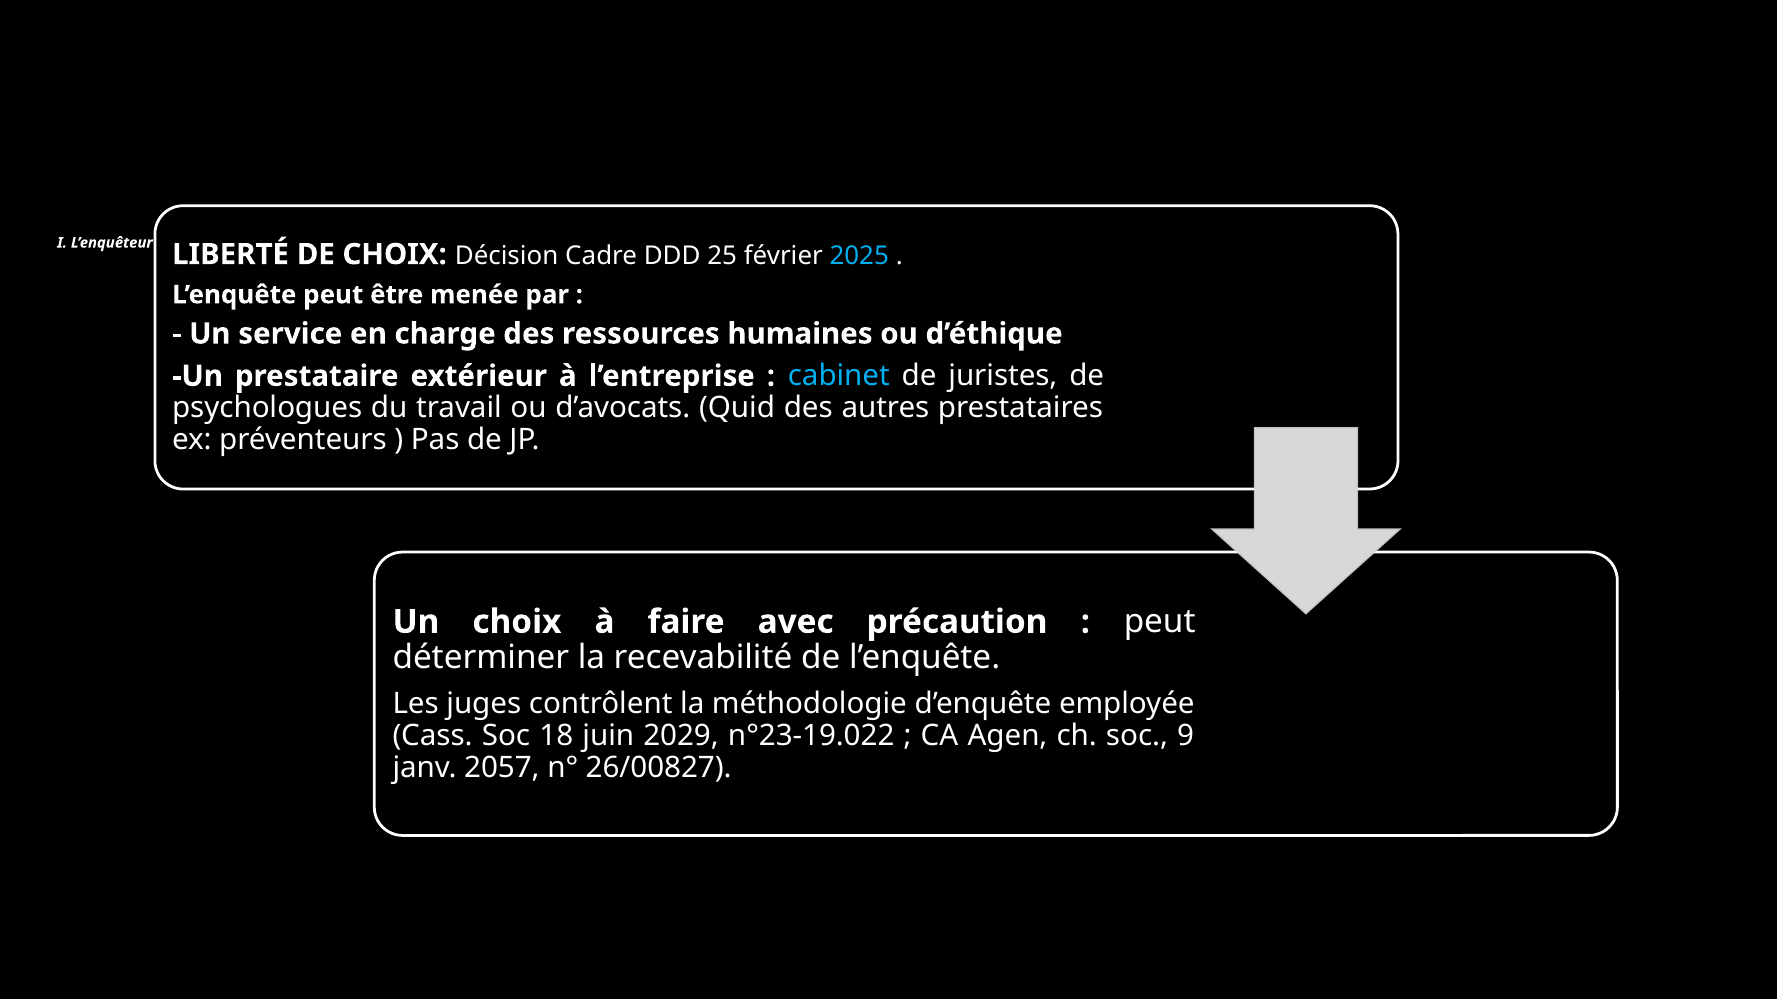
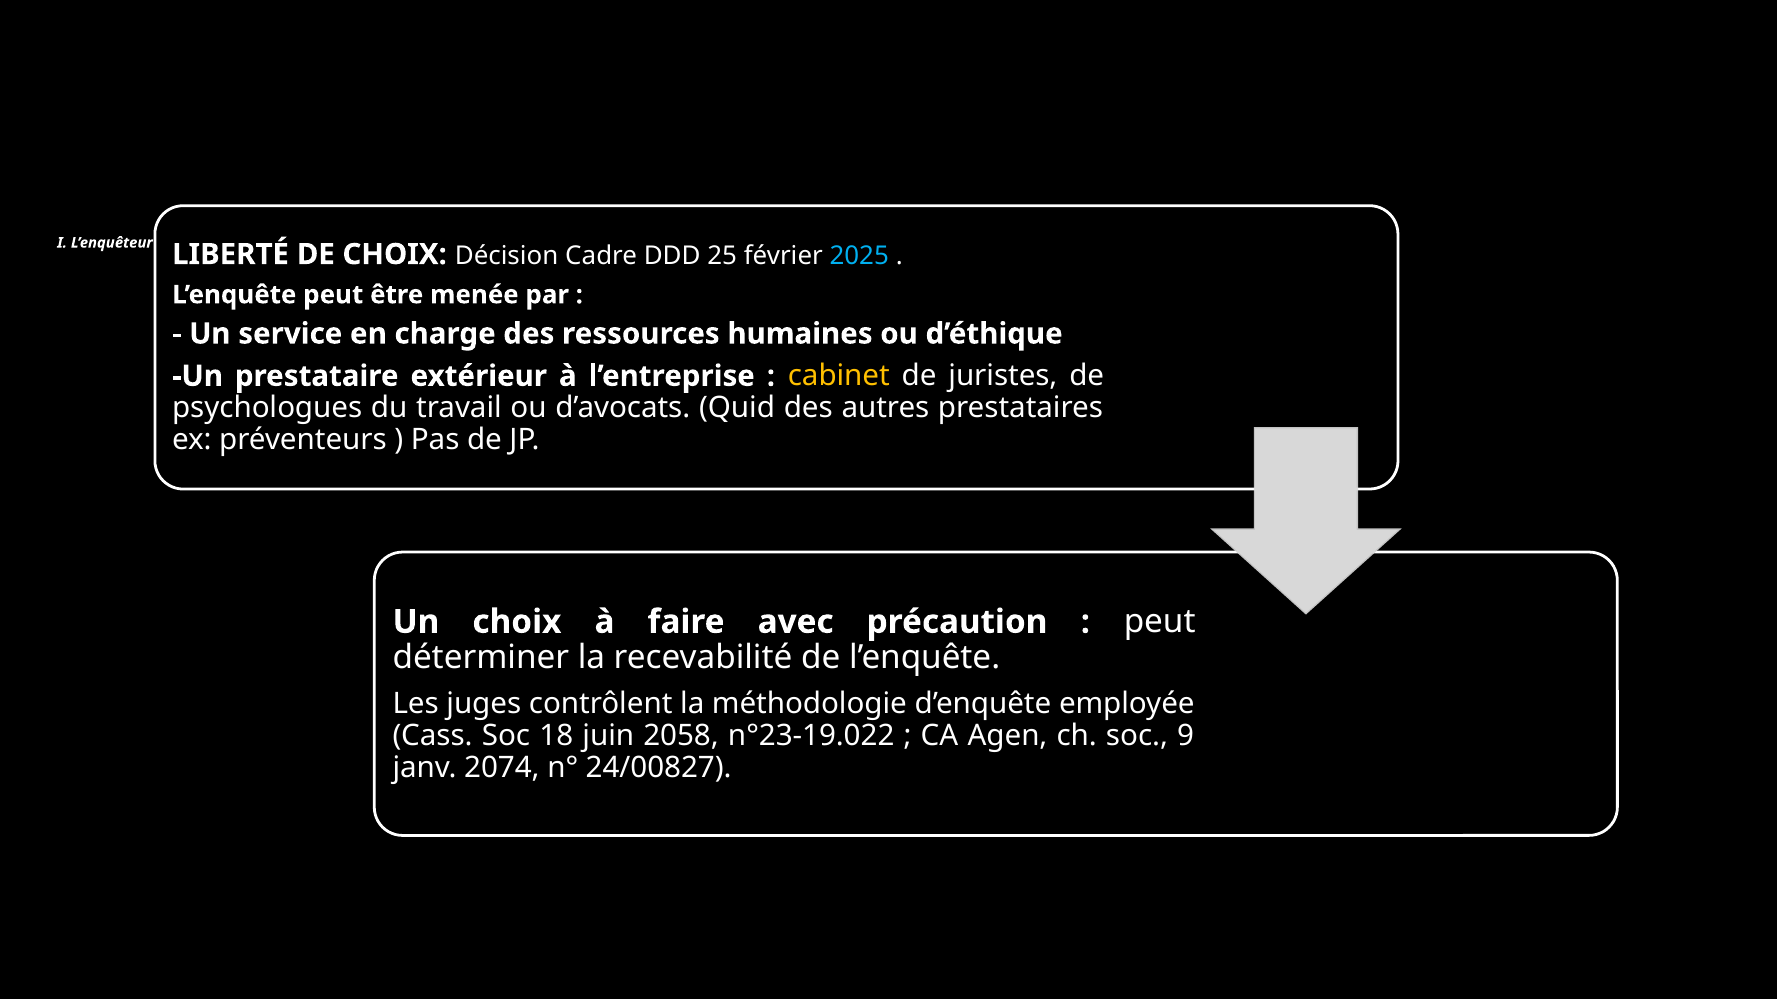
cabinet colour: light blue -> yellow
2029: 2029 -> 2058
2057: 2057 -> 2074
26/00827: 26/00827 -> 24/00827
